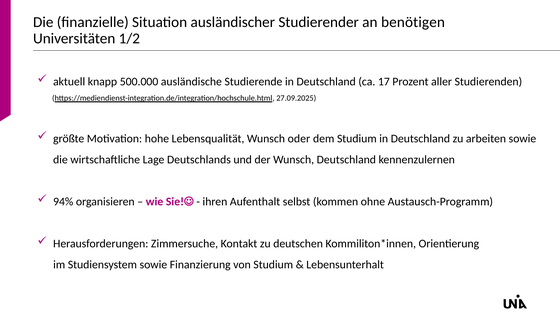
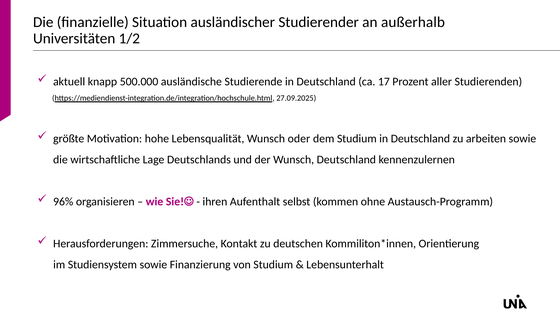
benötigen: benötigen -> außerhalb
94%: 94% -> 96%
